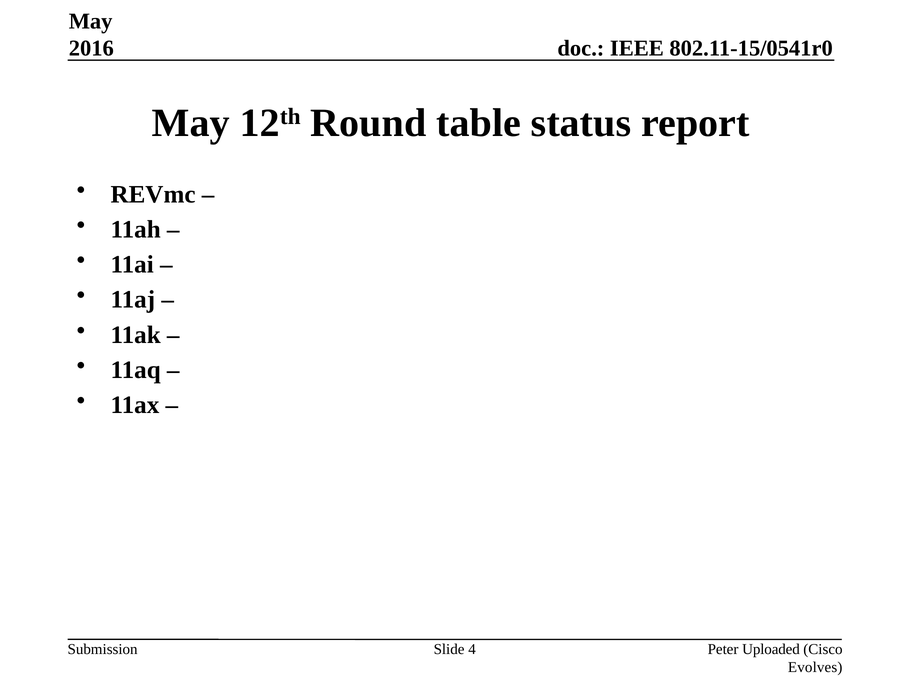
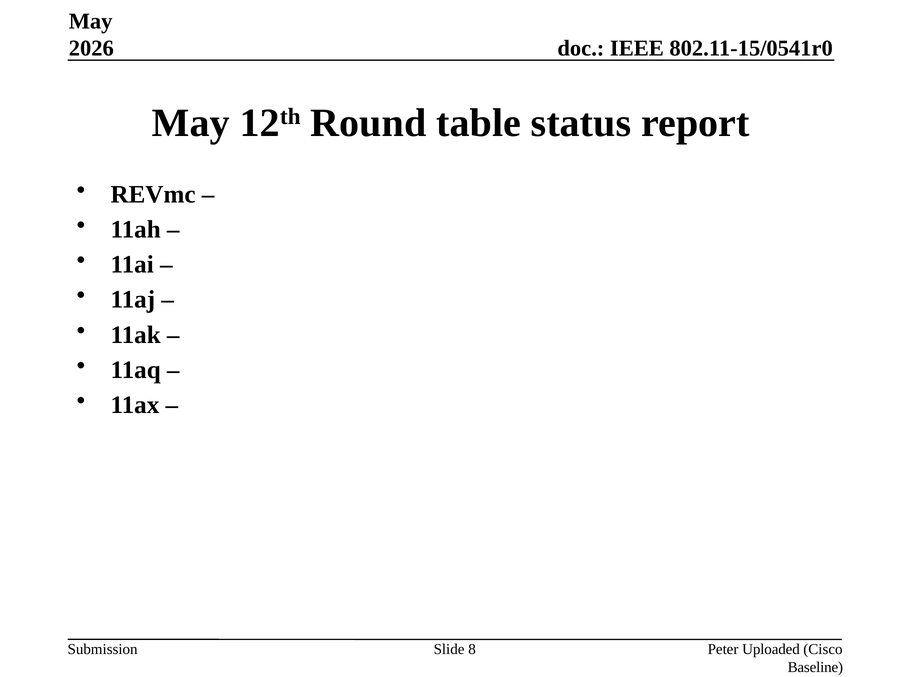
2016: 2016 -> 2026
4: 4 -> 8
Evolves: Evolves -> Baseline
